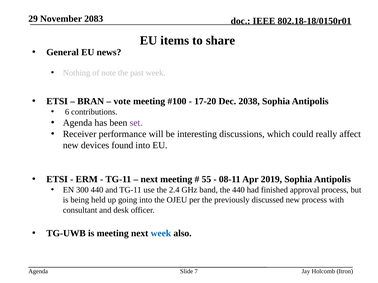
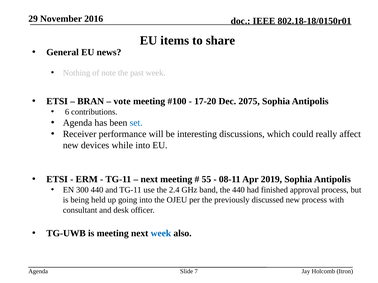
2083: 2083 -> 2016
2038: 2038 -> 2075
set colour: purple -> blue
found: found -> while
